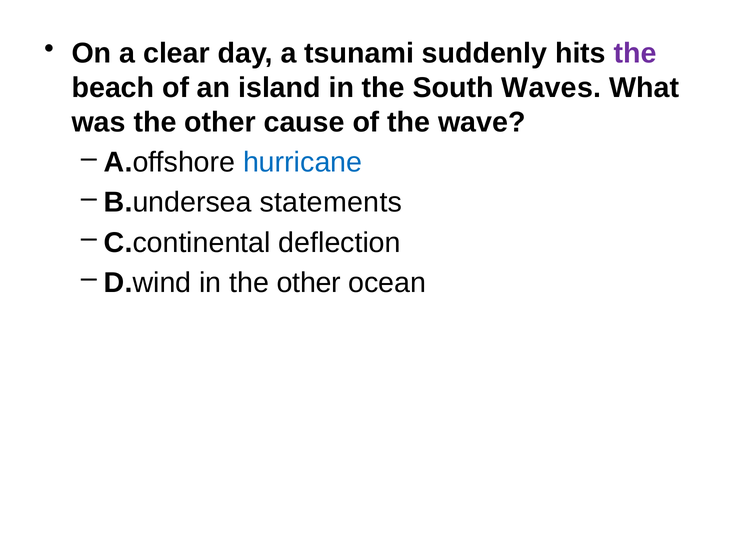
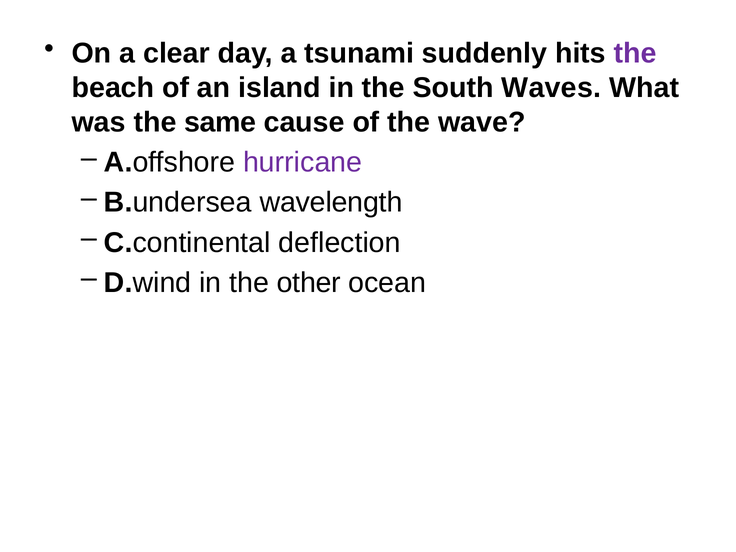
was the other: other -> same
hurricane colour: blue -> purple
statements: statements -> wavelength
